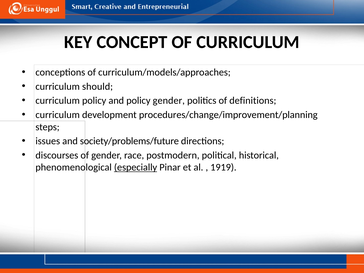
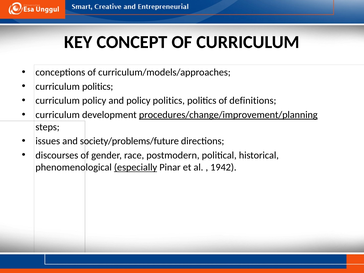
curriculum should: should -> politics
policy gender: gender -> politics
procedures/change/improvement/planning underline: none -> present
1919: 1919 -> 1942
